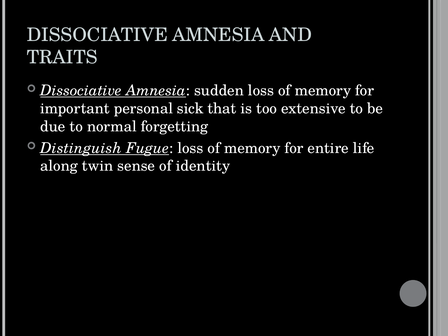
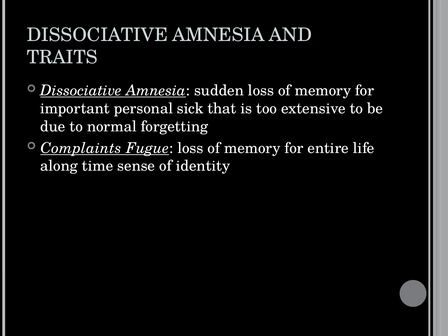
Distinguish: Distinguish -> Complaints
twin: twin -> time
